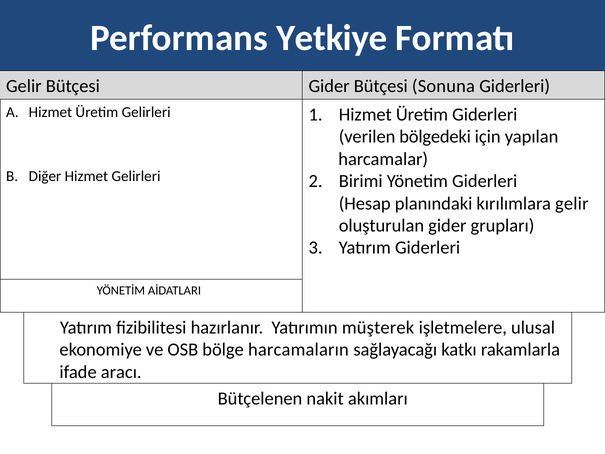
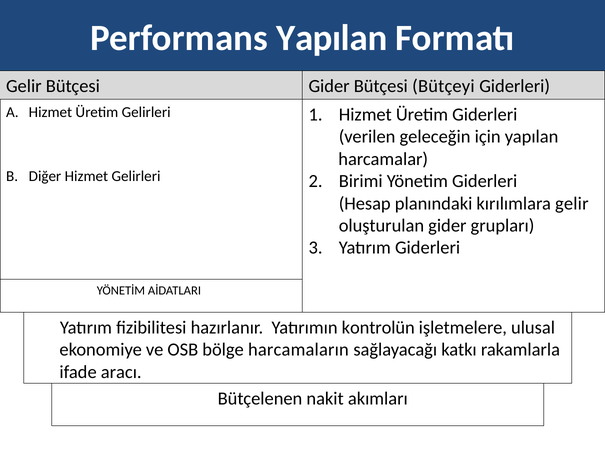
Performans Yetkiye: Yetkiye -> Yapılan
Sonuna: Sonuna -> Bütçeyi
bölgedeki: bölgedeki -> geleceğin
müşterek: müşterek -> kontrolün
